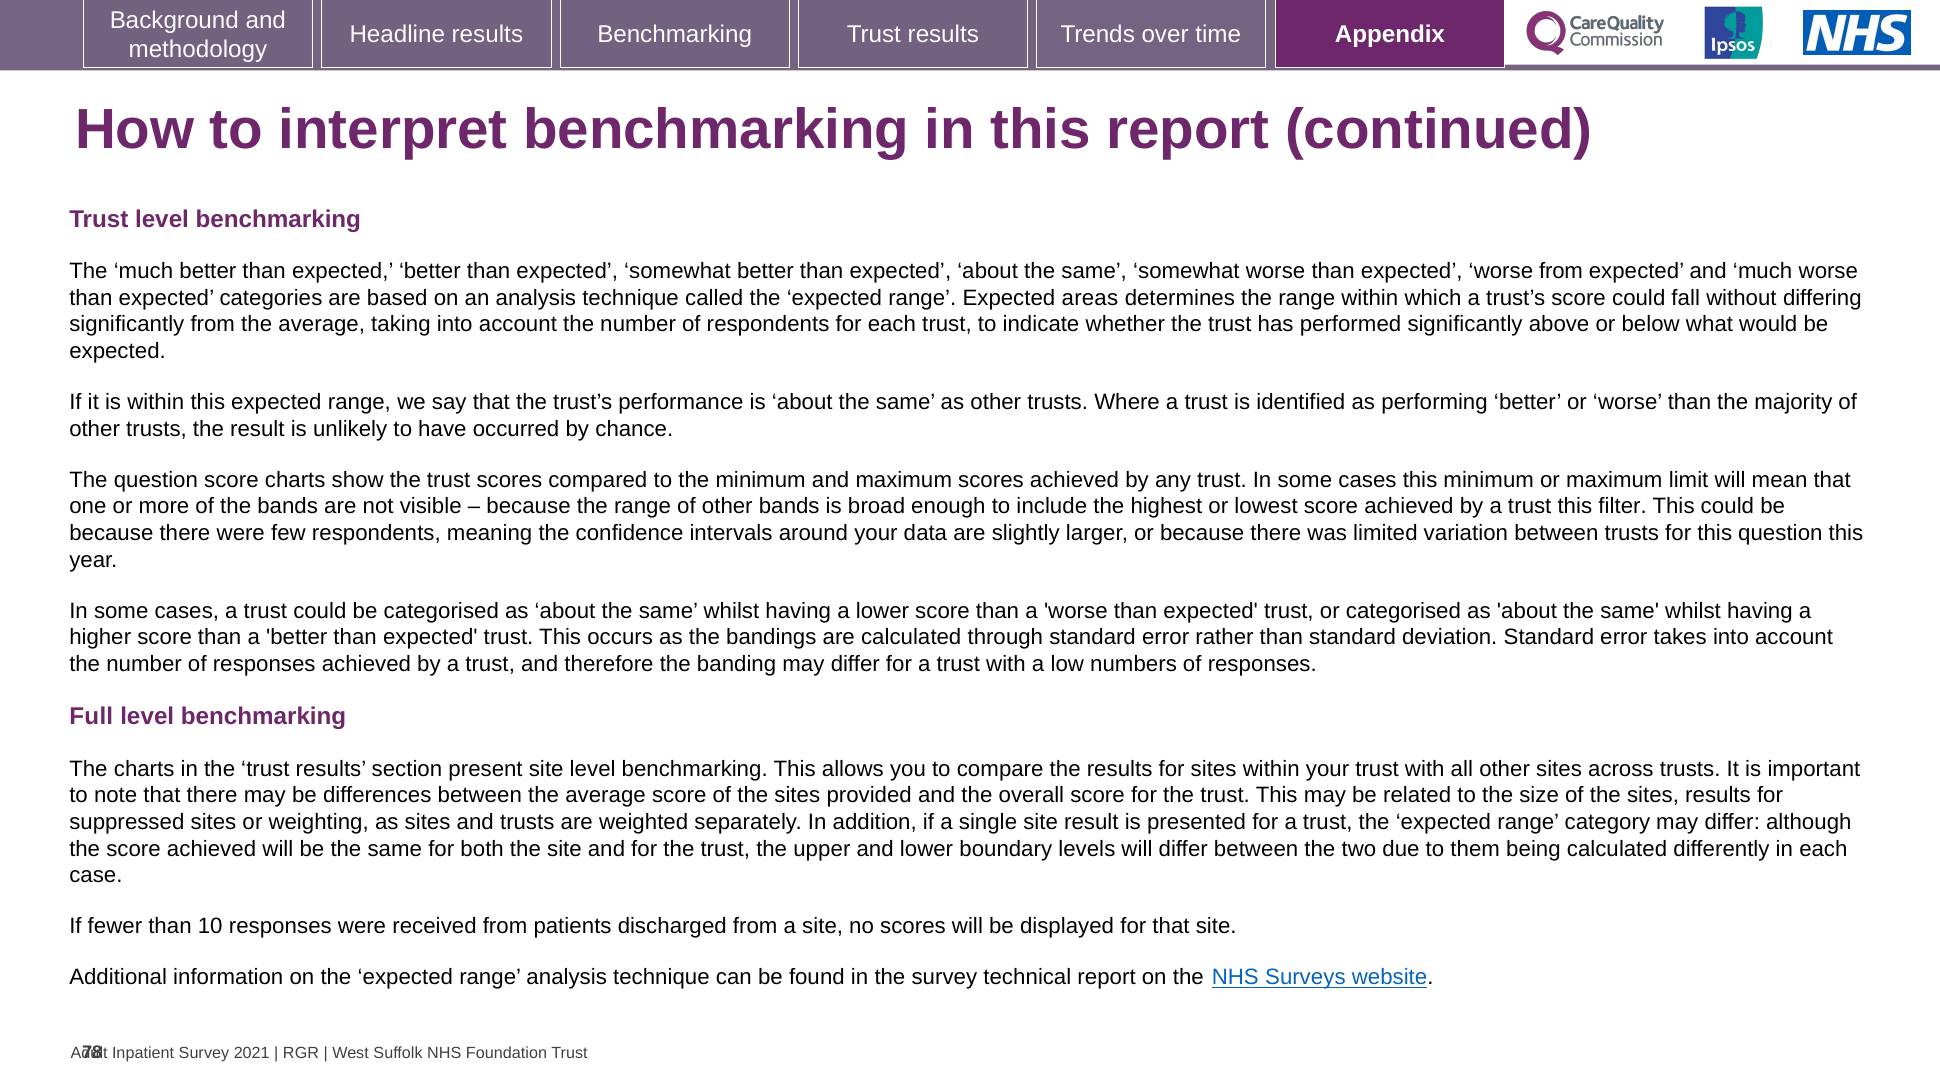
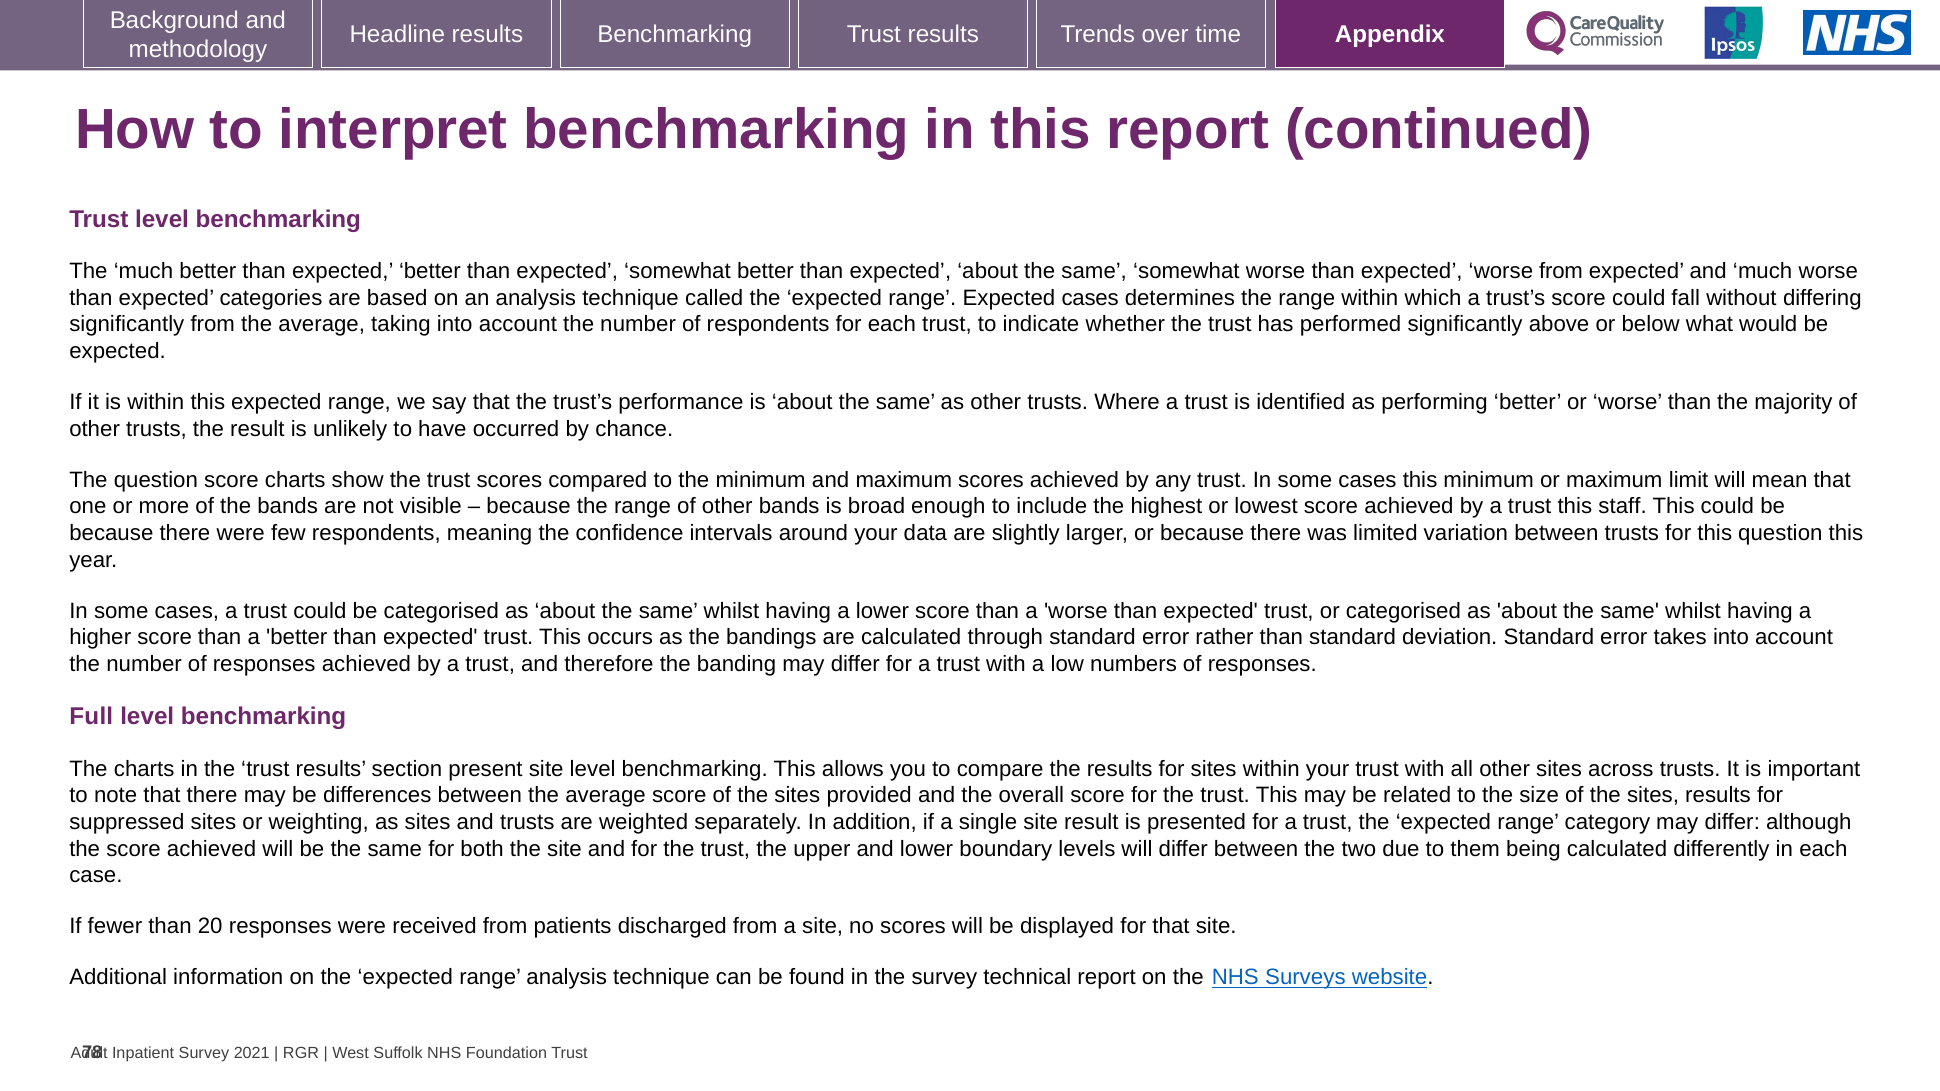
Expected areas: areas -> cases
filter: filter -> staff
10: 10 -> 20
